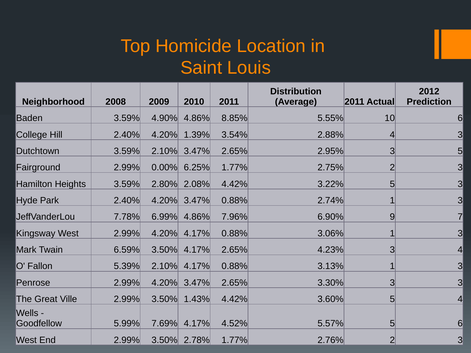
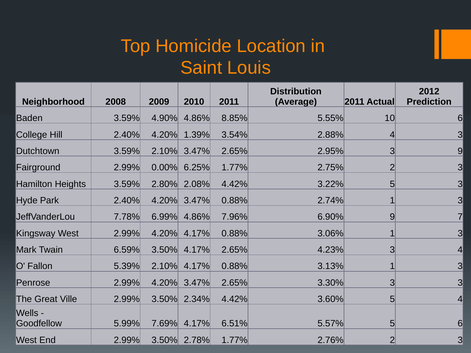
3 5: 5 -> 9
1.43%: 1.43% -> 2.34%
4.52%: 4.52% -> 6.51%
